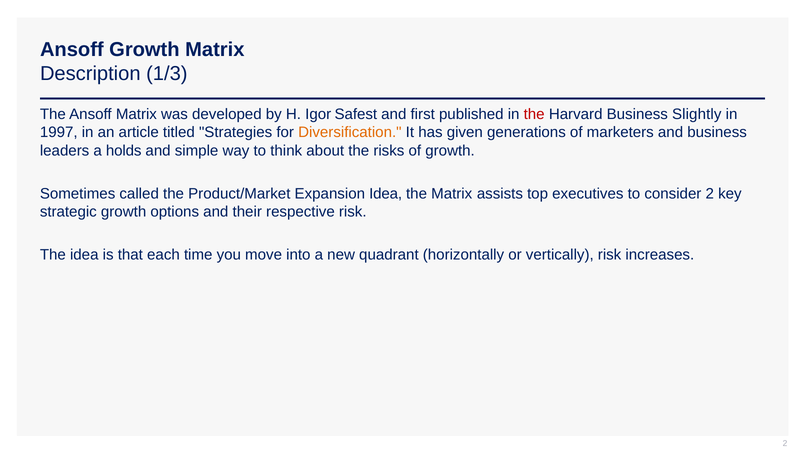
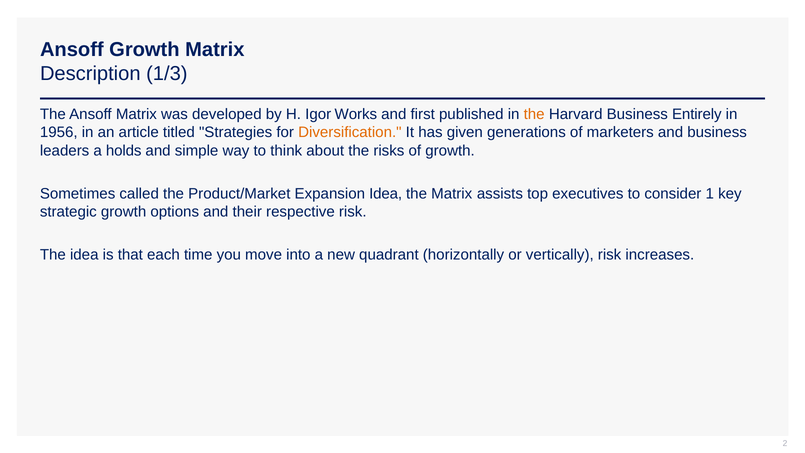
Safest: Safest -> Works
the at (534, 114) colour: red -> orange
Slightly: Slightly -> Entirely
1997: 1997 -> 1956
consider 2: 2 -> 1
